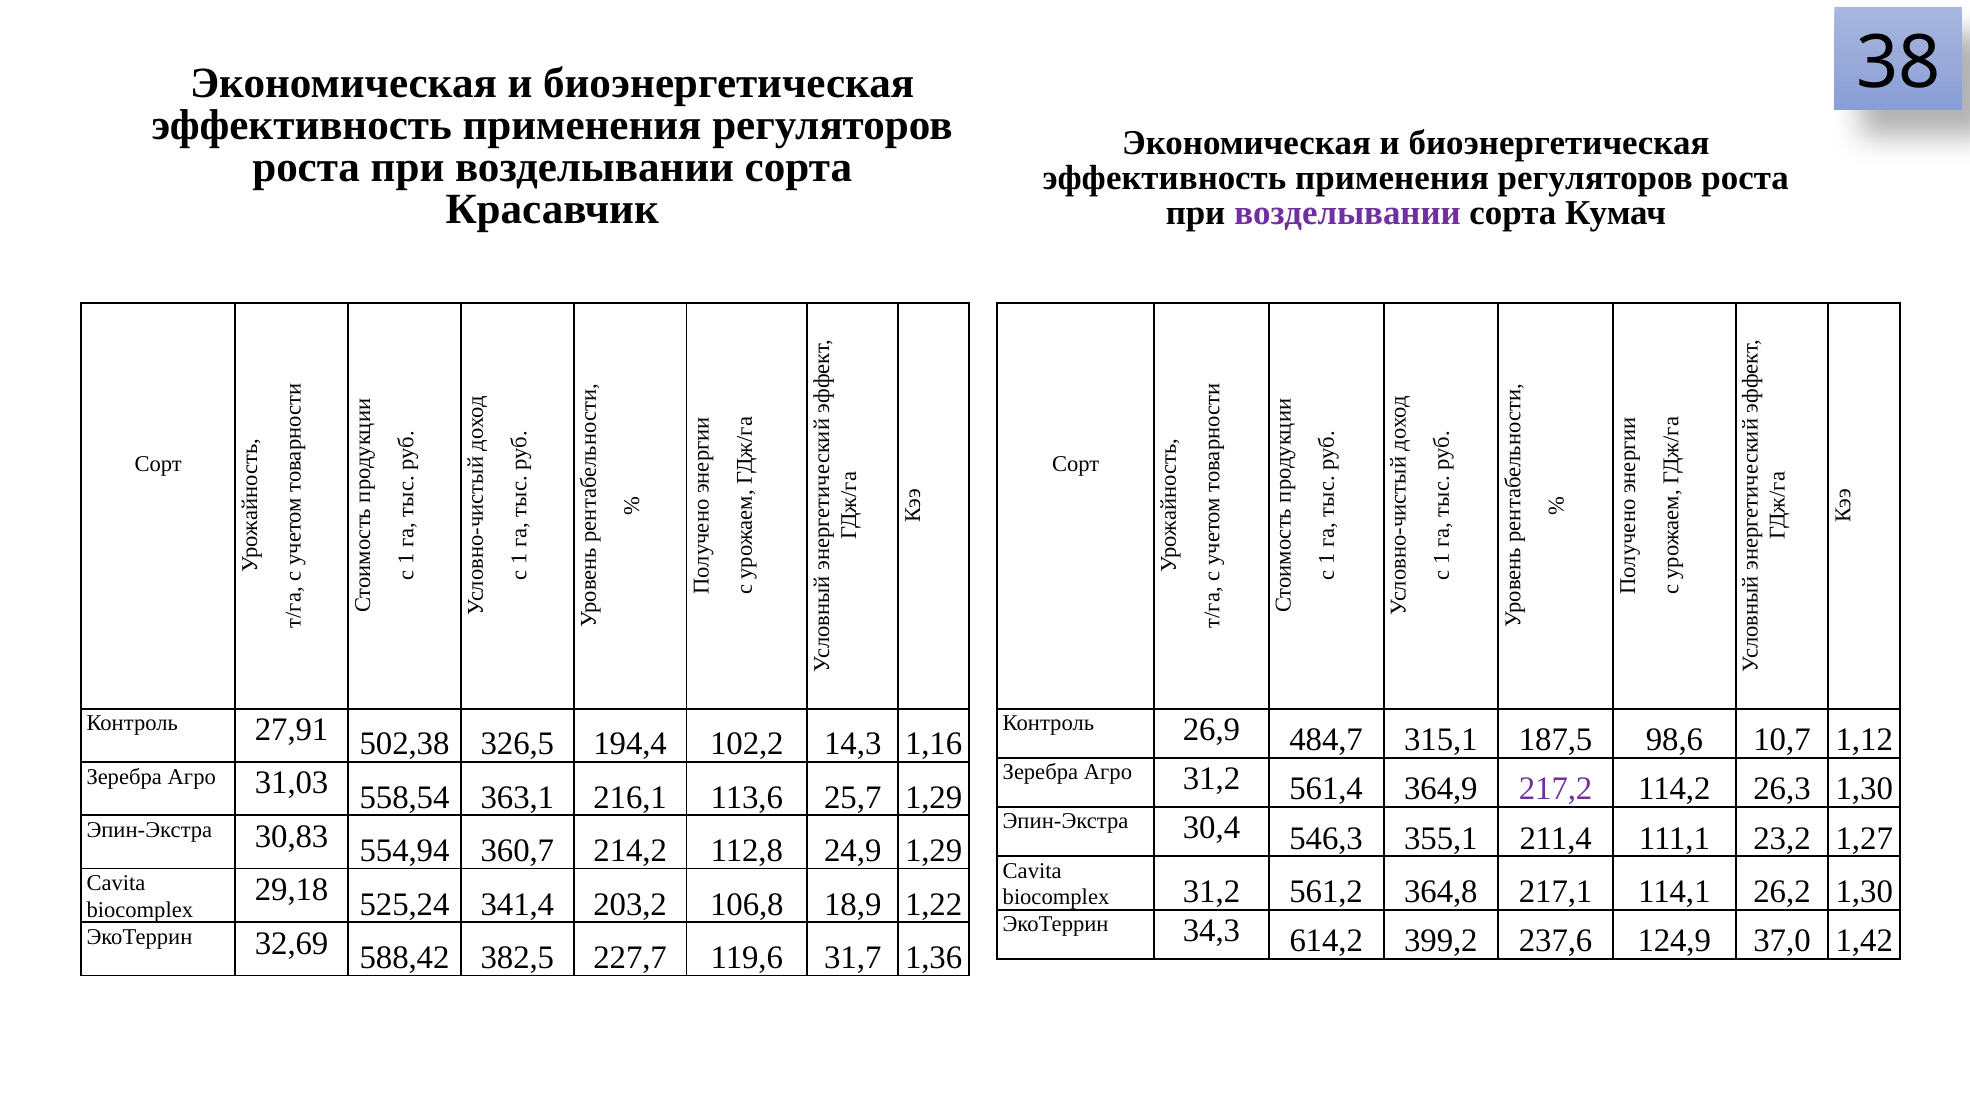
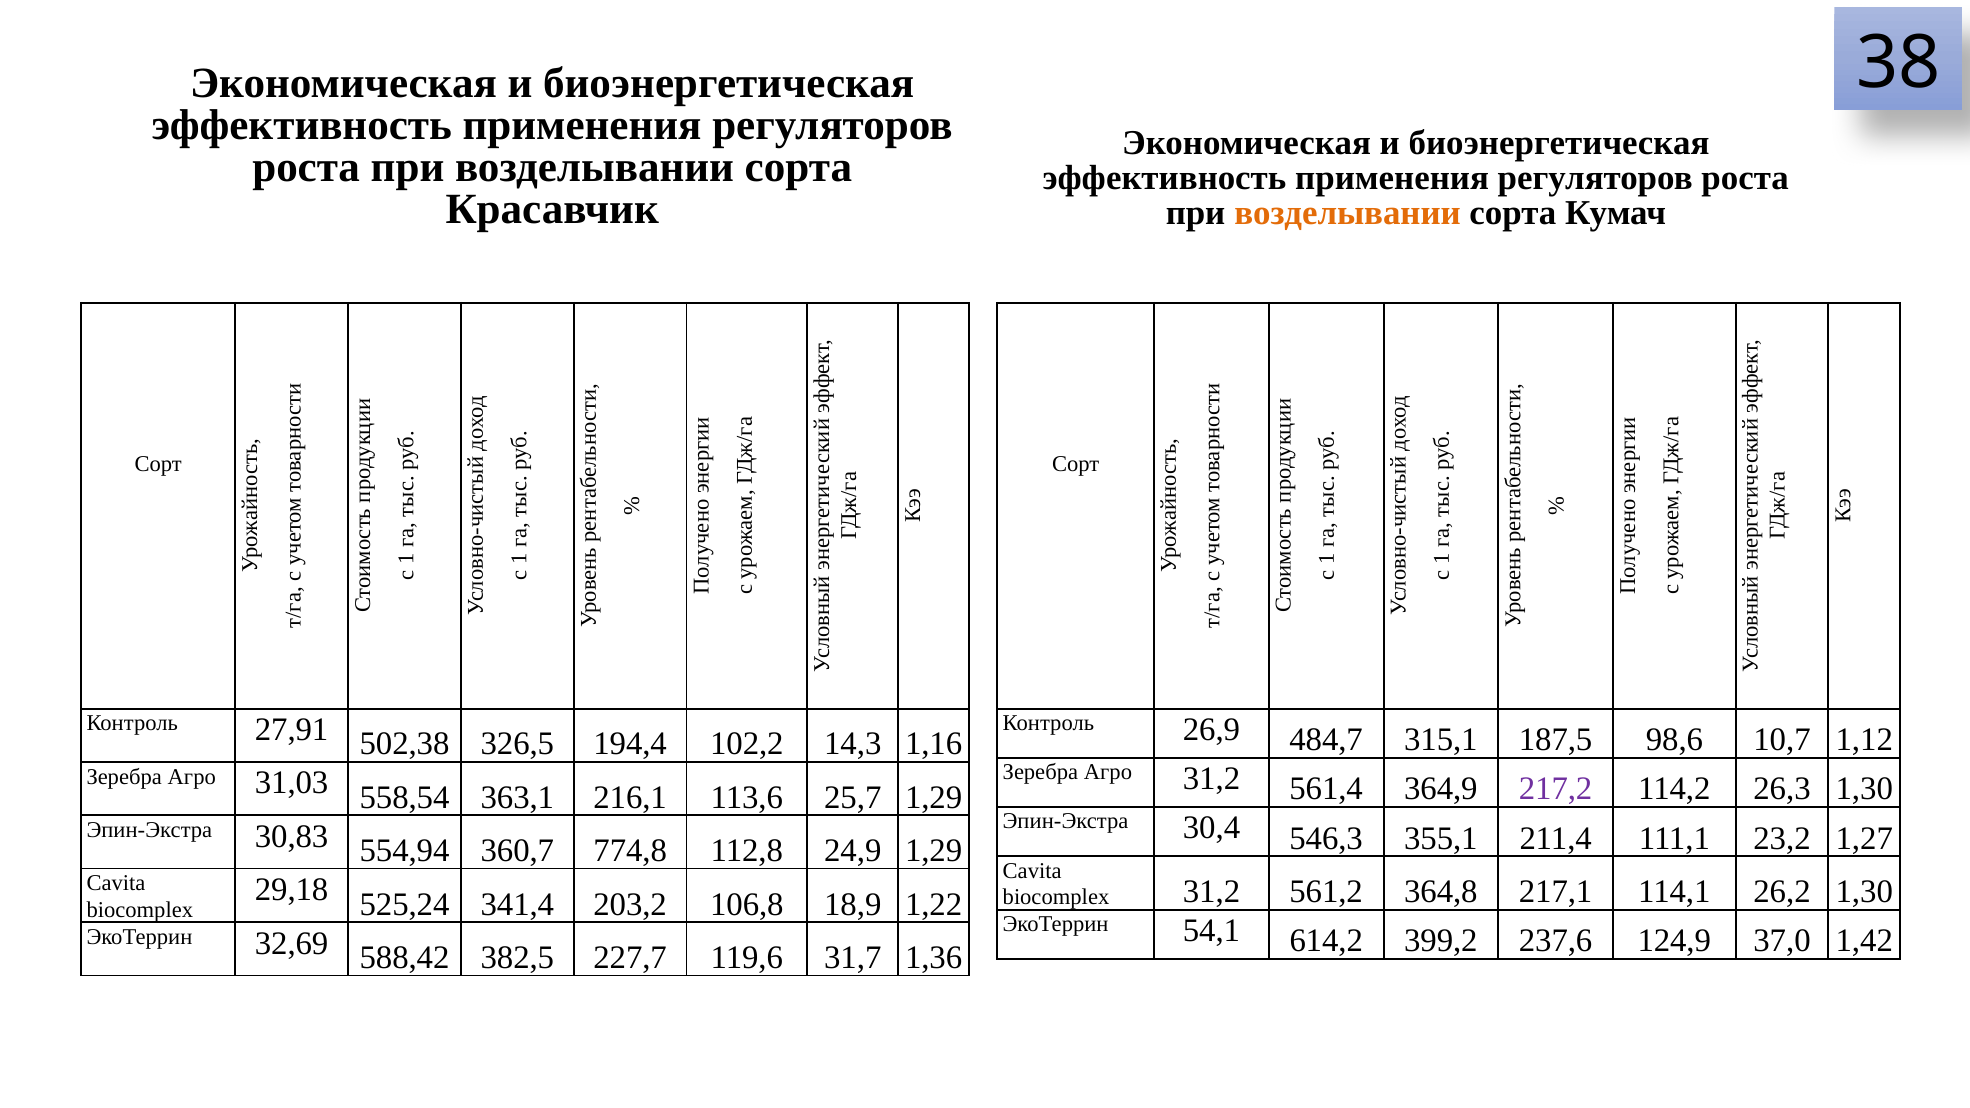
возделывании at (1348, 213) colour: purple -> orange
214,2: 214,2 -> 774,8
34,3: 34,3 -> 54,1
